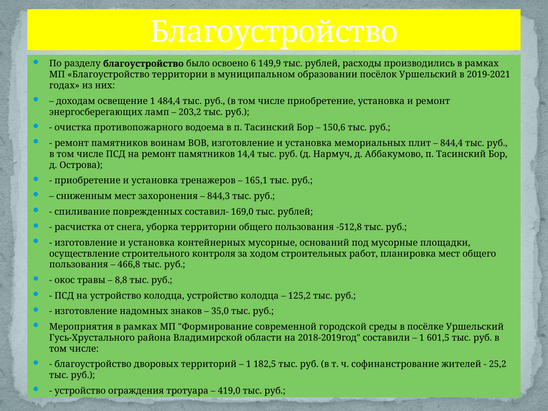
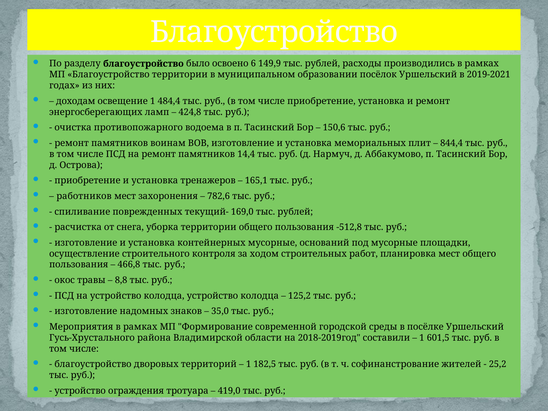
203,2: 203,2 -> 424,8
сниженным: сниженным -> работников
844,3: 844,3 -> 782,6
составил-: составил- -> текущий-
